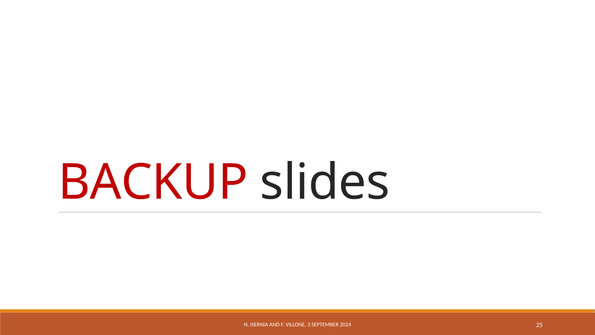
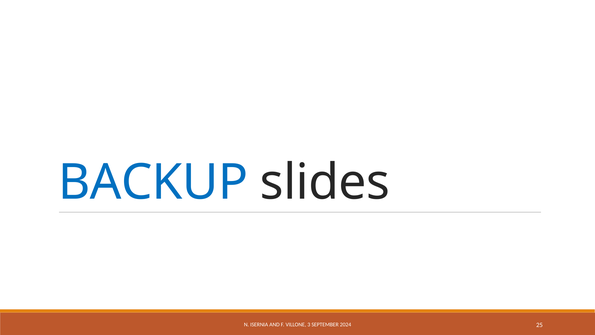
BACKUP colour: red -> blue
